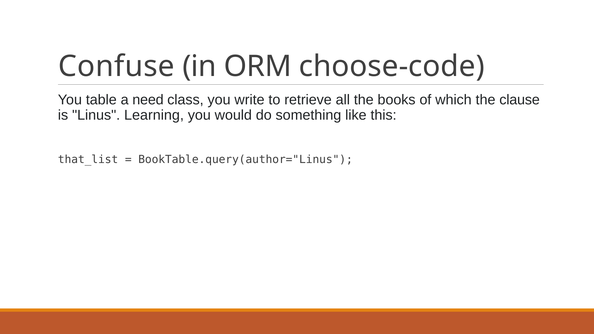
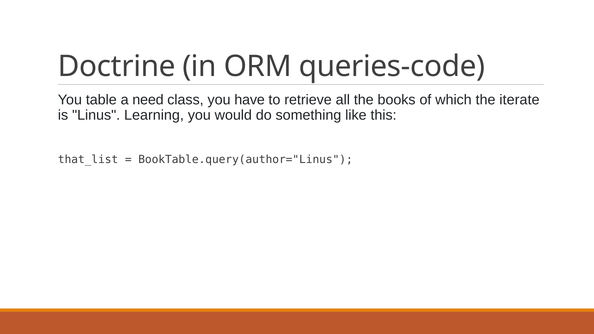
Confuse: Confuse -> Doctrine
choose-code: choose-code -> queries-code
write: write -> have
clause: clause -> iterate
